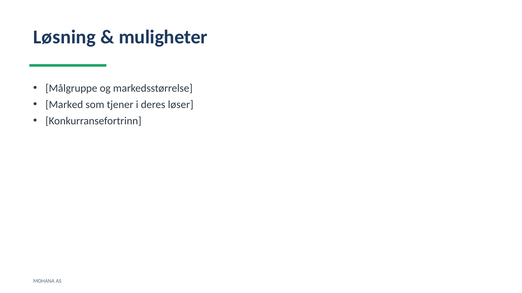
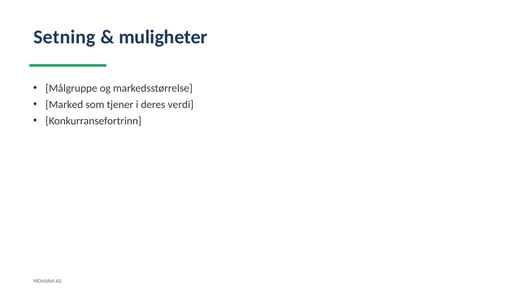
Løsning: Løsning -> Setning
løser: løser -> verdi
